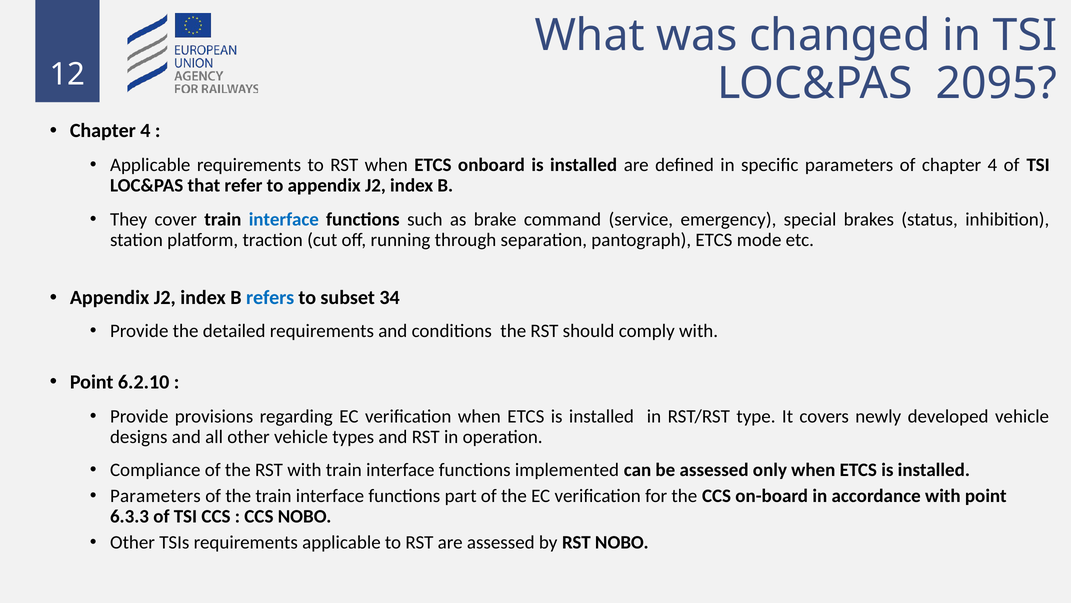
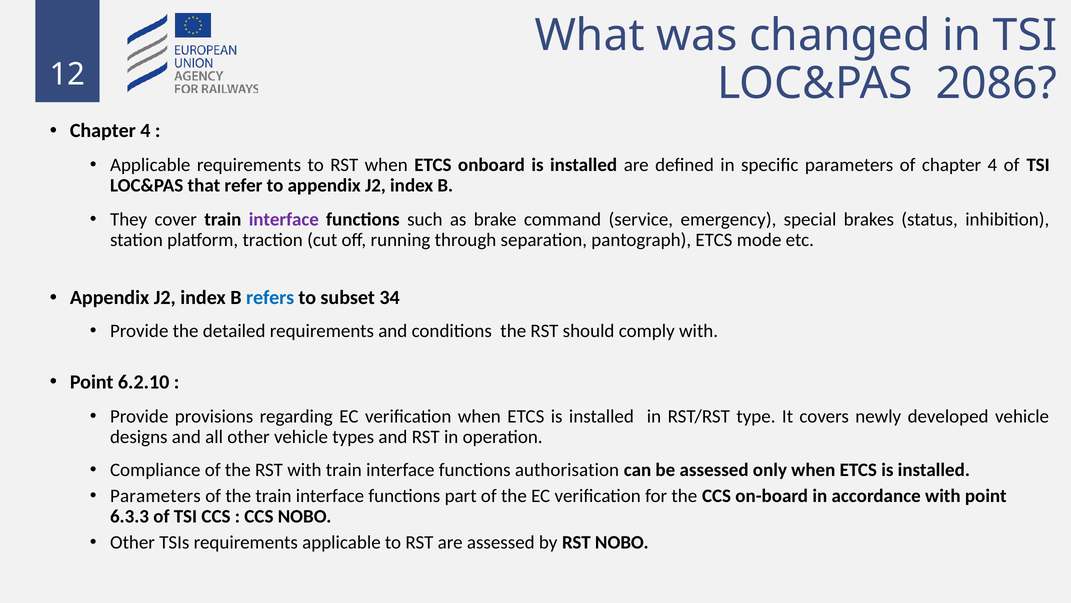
2095: 2095 -> 2086
interface at (284, 219) colour: blue -> purple
implemented: implemented -> authorisation
